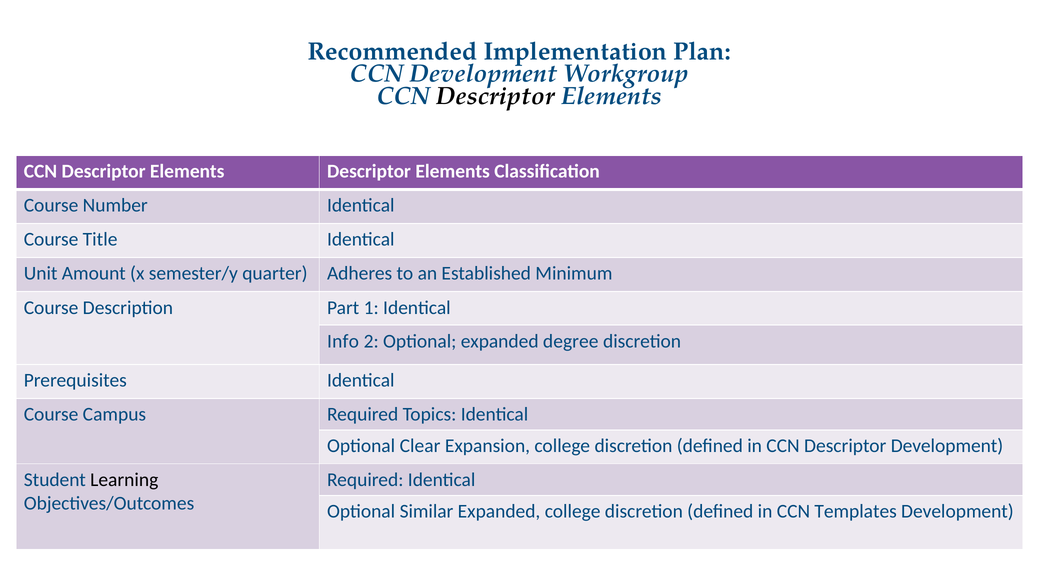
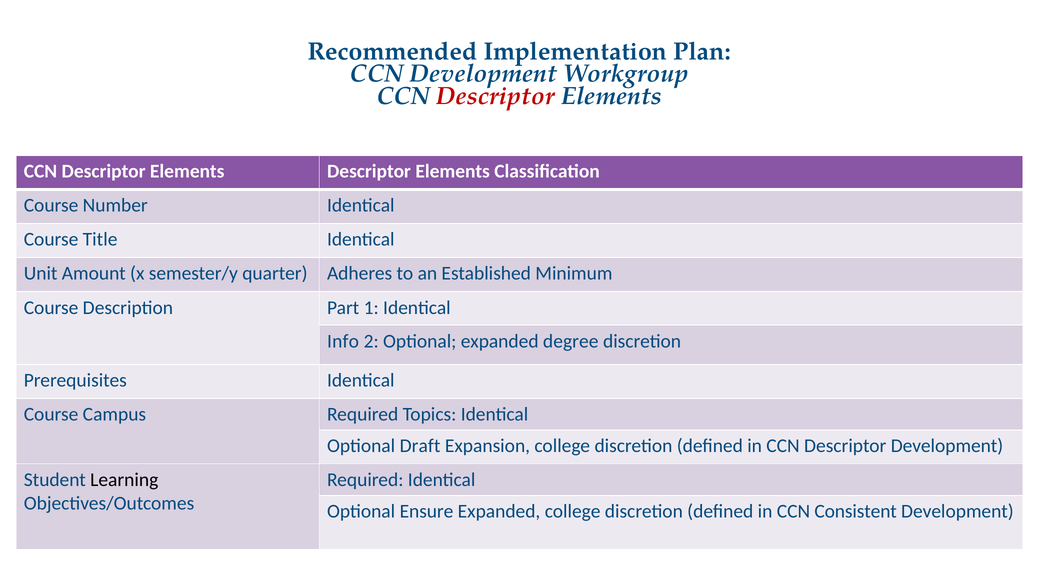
Descriptor at (495, 96) colour: black -> red
Clear: Clear -> Draft
Similar: Similar -> Ensure
Templates: Templates -> Consistent
